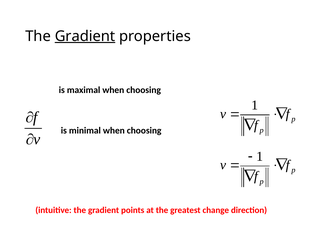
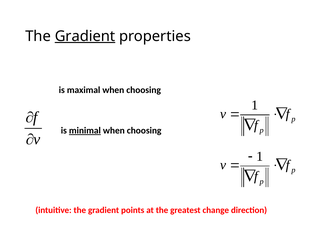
minimal underline: none -> present
